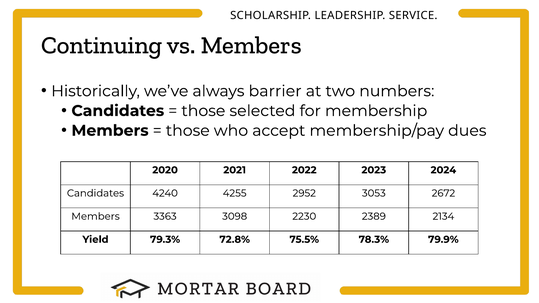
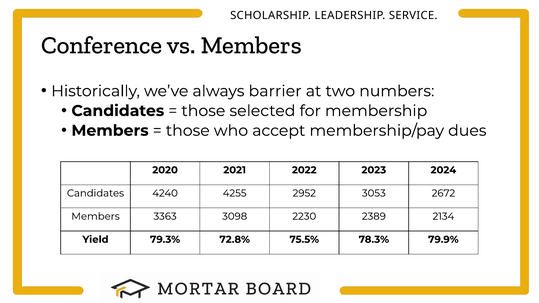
Continuing: Continuing -> Conference
